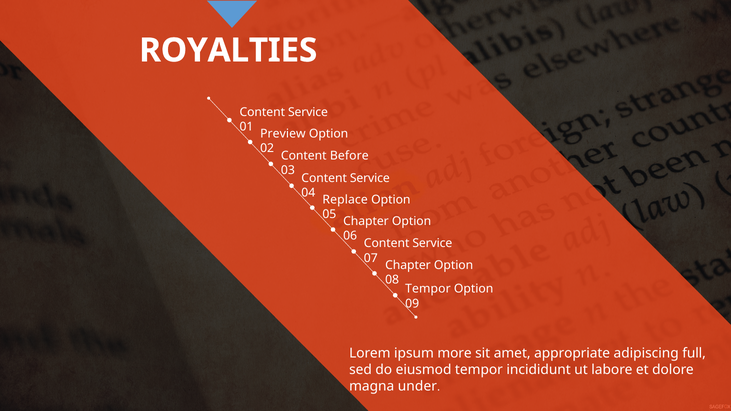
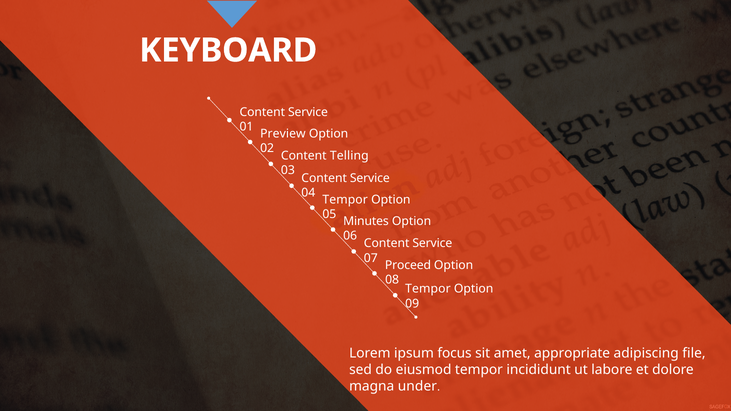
ROYALTIES: ROYALTIES -> KEYBOARD
Before: Before -> Telling
Replace at (345, 200): Replace -> Tempor
Chapter at (366, 221): Chapter -> Minutes
Chapter at (408, 265): Chapter -> Proceed
more: more -> focus
full: full -> file
